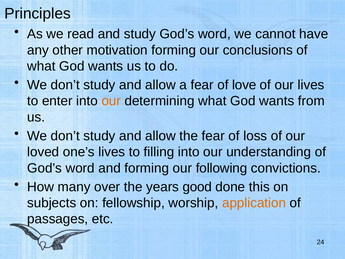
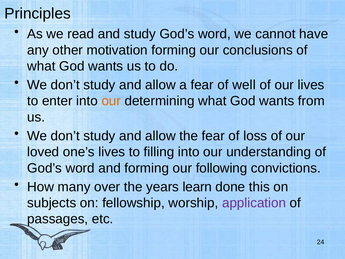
love: love -> well
good: good -> learn
application colour: orange -> purple
